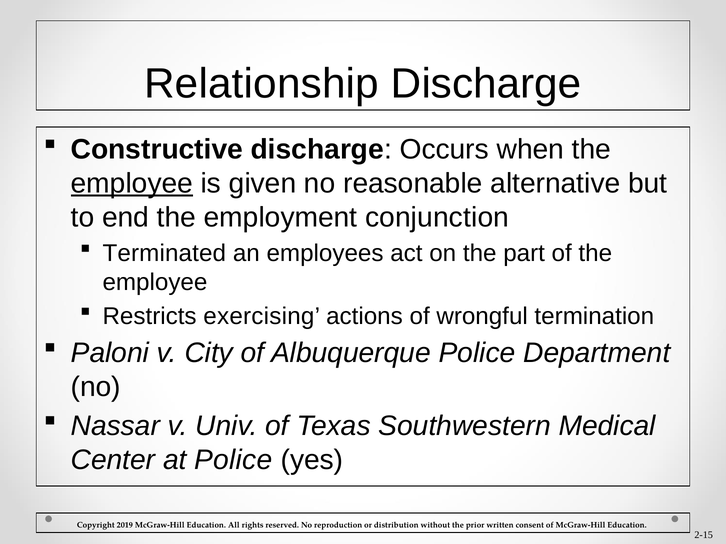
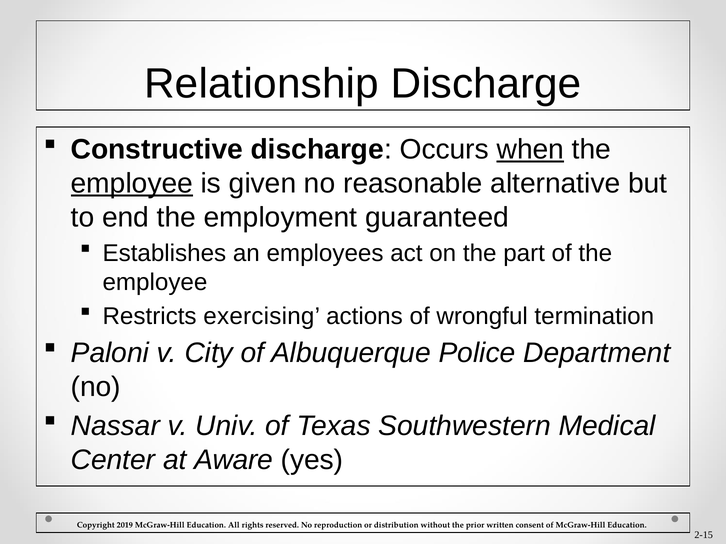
when underline: none -> present
conjunction: conjunction -> guaranteed
Terminated: Terminated -> Establishes
at Police: Police -> Aware
